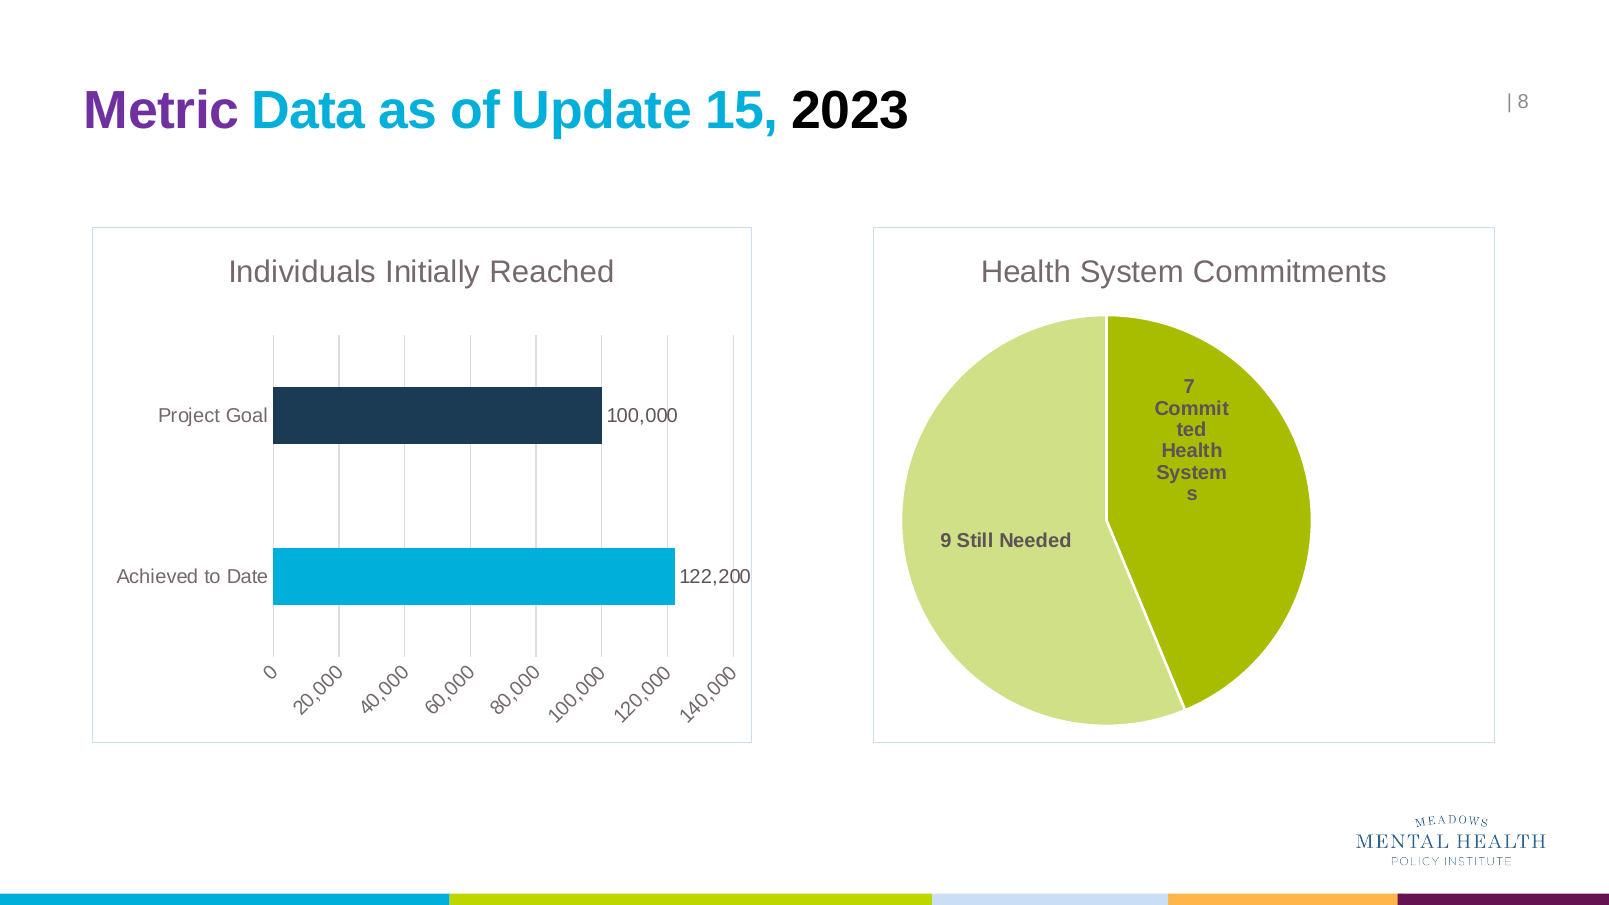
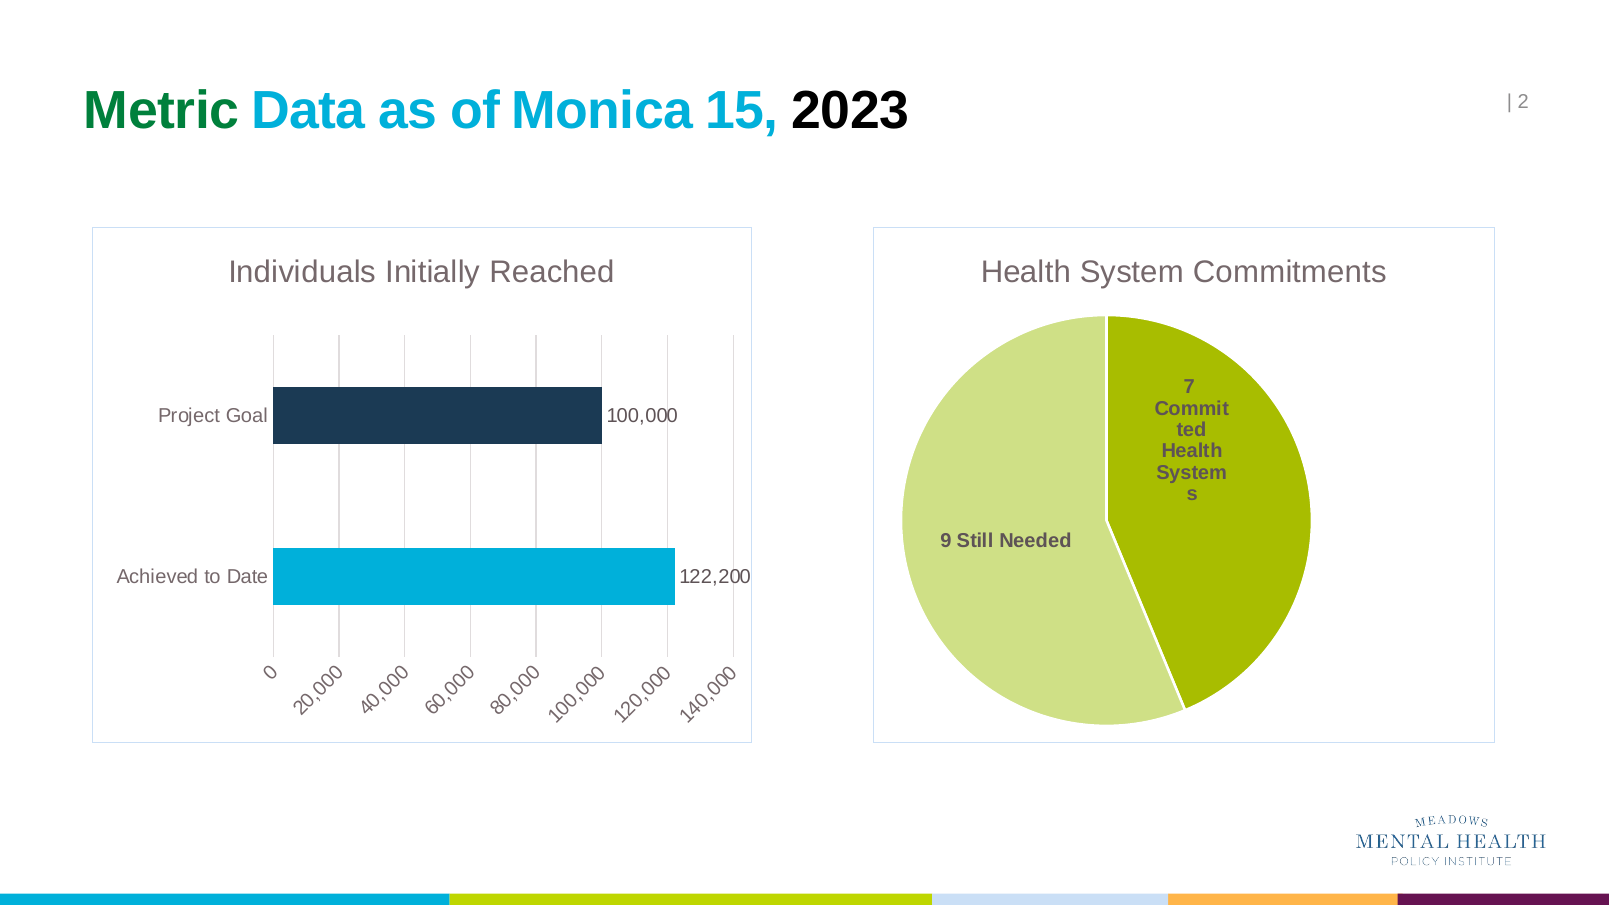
Metric colour: purple -> green
Update: Update -> Monica
8 at (1523, 102): 8 -> 2
